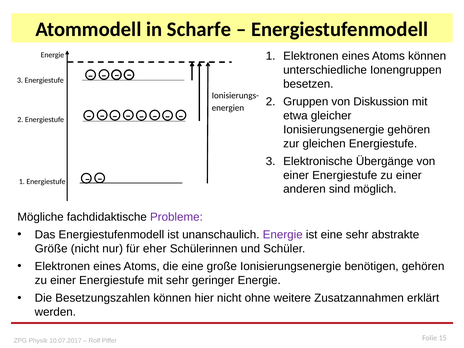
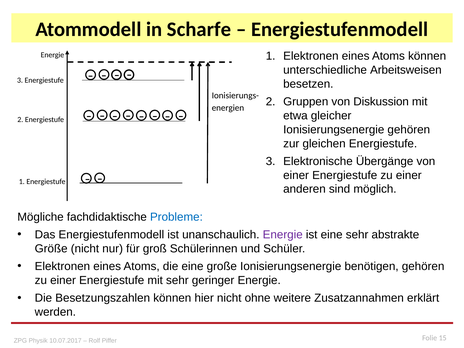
Ionengruppen: Ionengruppen -> Arbeitsweisen
Probleme colour: purple -> blue
eher: eher -> groß
